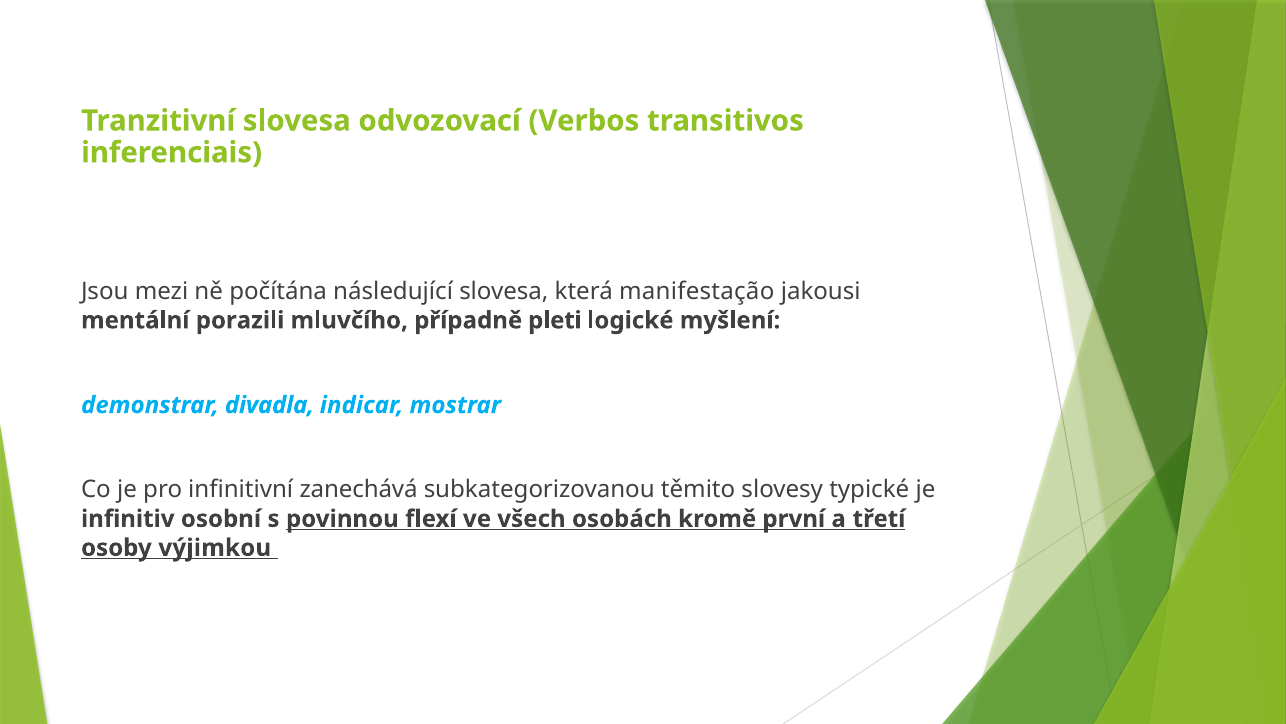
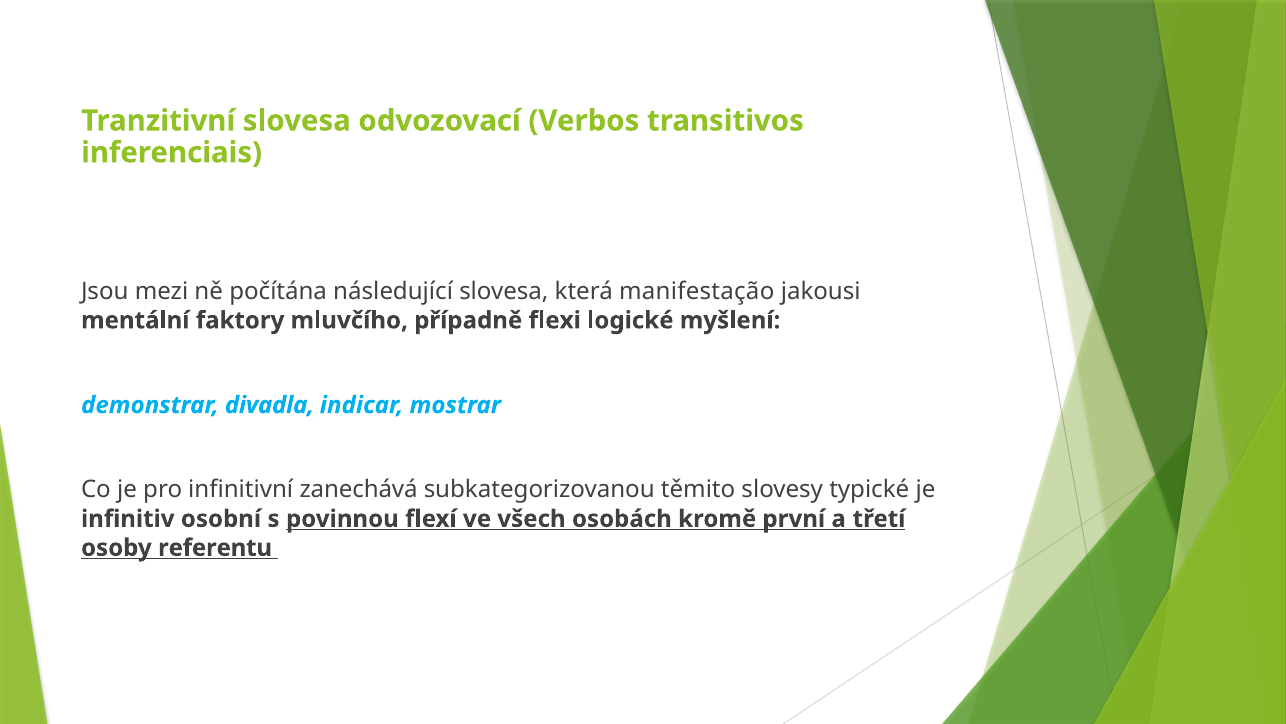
porazili: porazili -> faktory
pleti: pleti -> flexi
výjimkou: výjimkou -> referentu
